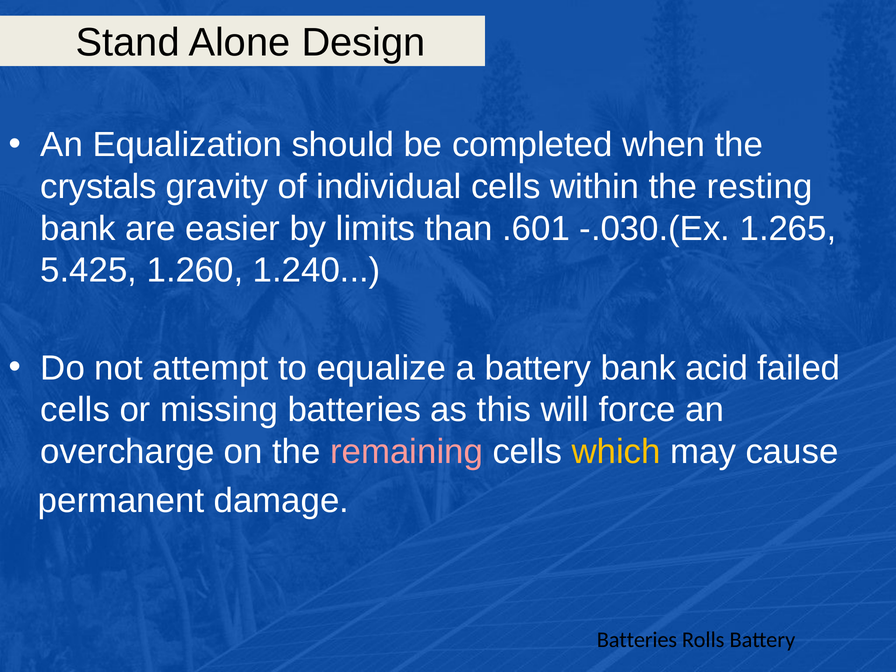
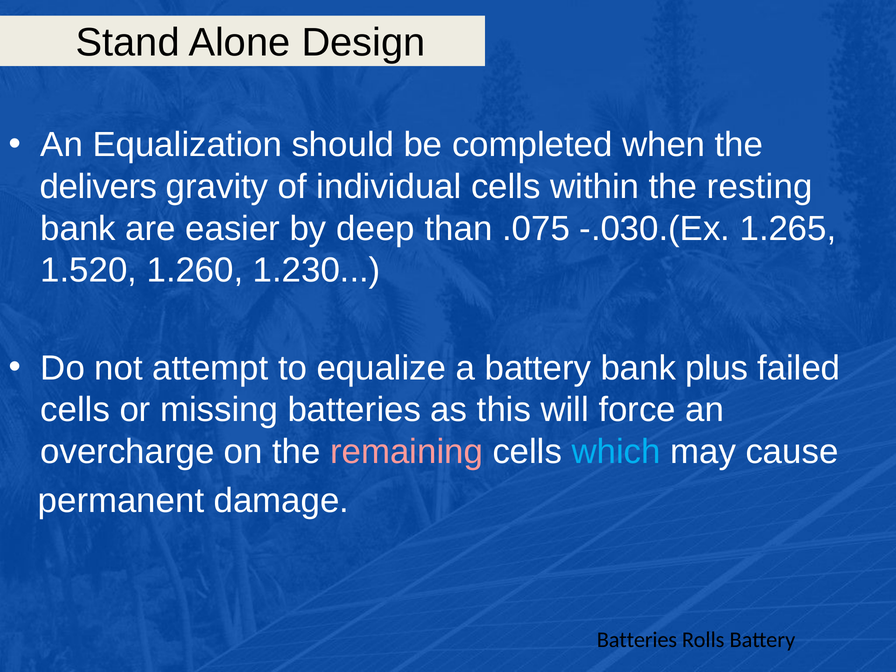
crystals: crystals -> delivers
limits: limits -> deep
.601: .601 -> .075
5.425: 5.425 -> 1.520
1.240: 1.240 -> 1.230
acid: acid -> plus
which colour: yellow -> light blue
